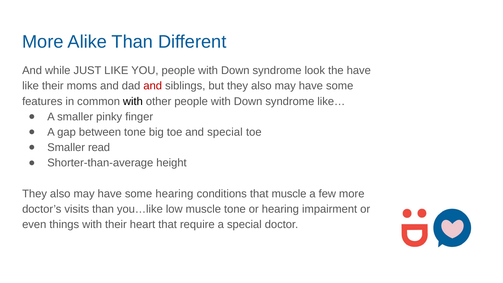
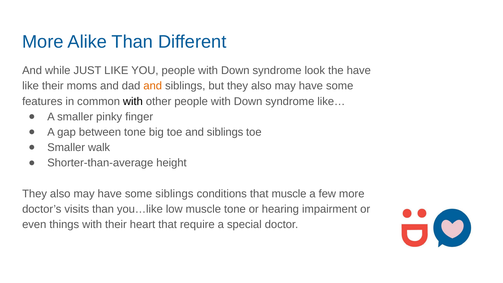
and at (153, 86) colour: red -> orange
toe and special: special -> siblings
read: read -> walk
some hearing: hearing -> siblings
